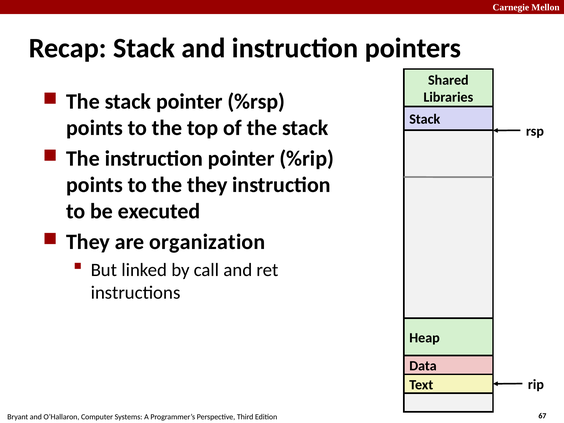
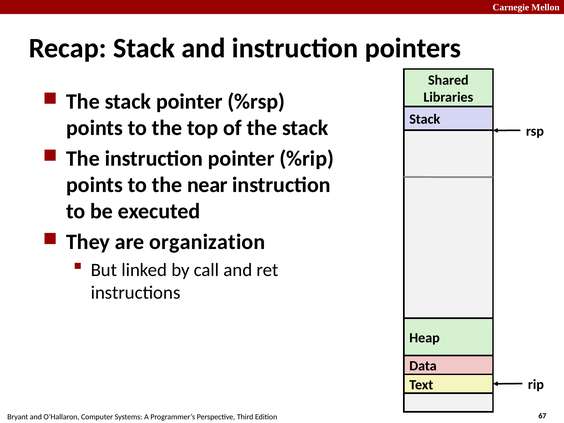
the they: they -> near
